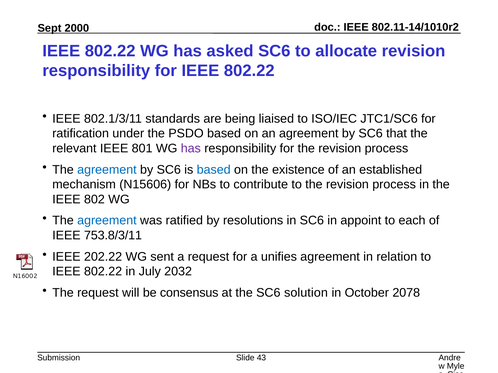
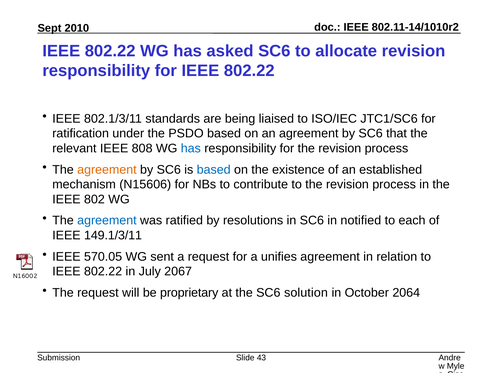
2000: 2000 -> 2010
801: 801 -> 808
has at (191, 149) colour: purple -> blue
agreement at (107, 170) colour: blue -> orange
appoint: appoint -> notified
753.8/3/11: 753.8/3/11 -> 149.1/3/11
202.22: 202.22 -> 570.05
2032: 2032 -> 2067
consensus: consensus -> proprietary
2078: 2078 -> 2064
